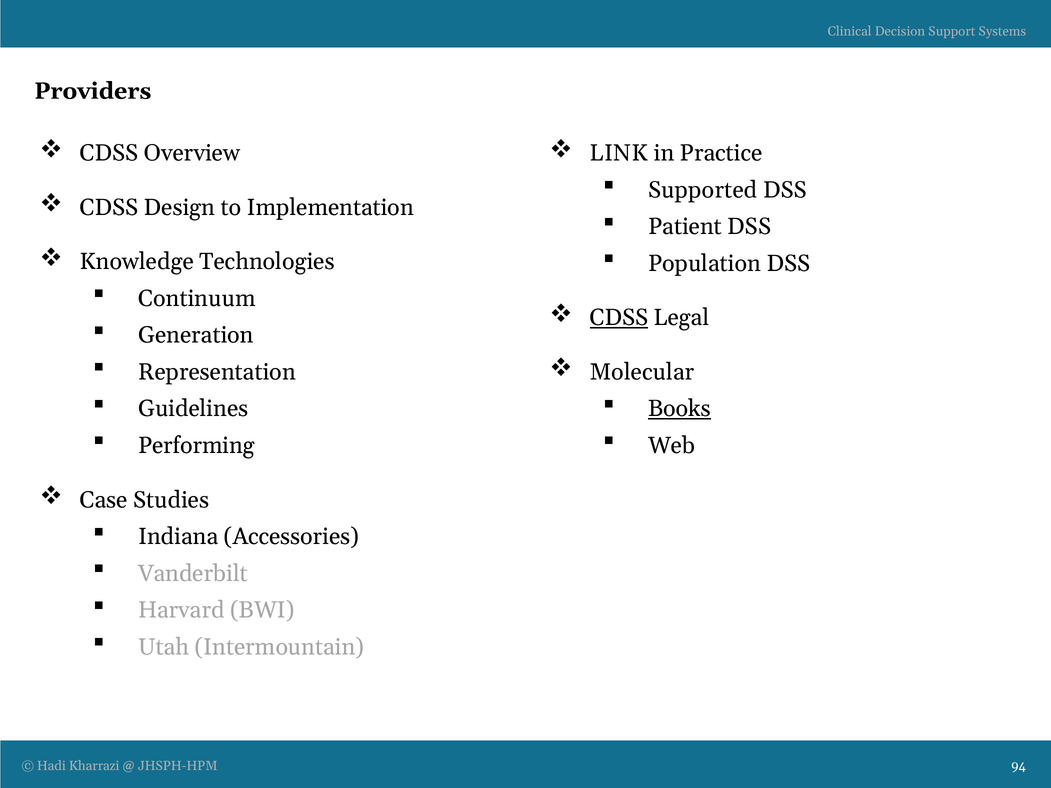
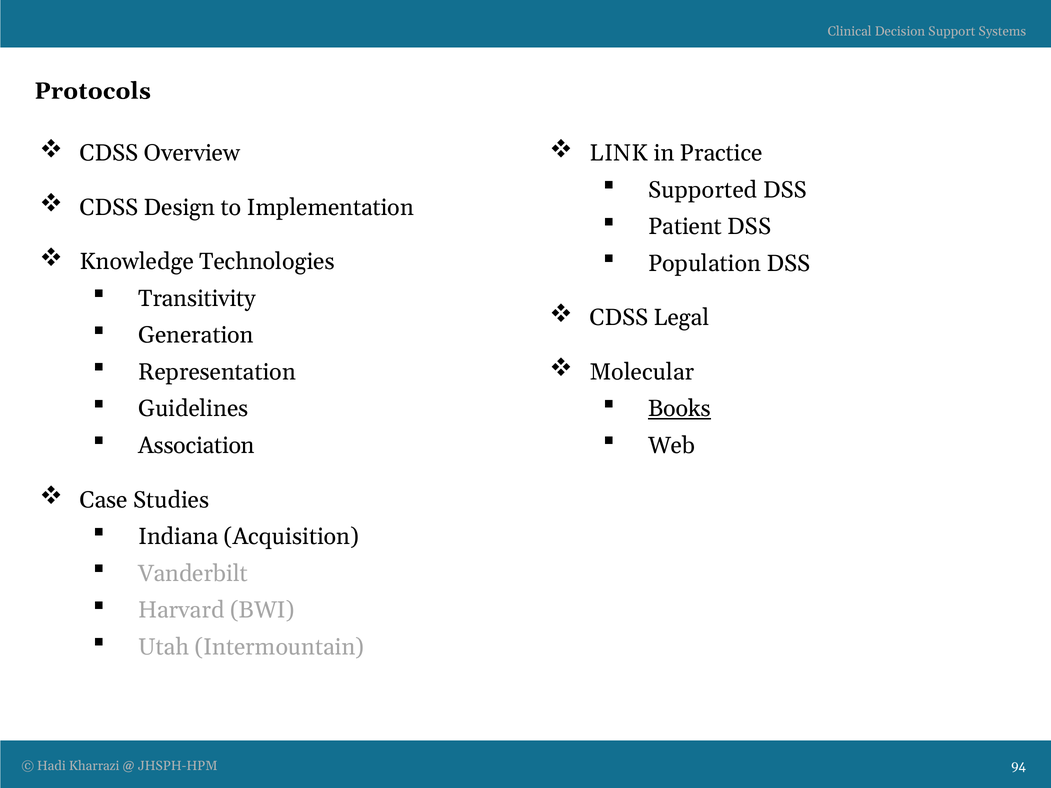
Providers: Providers -> Protocols
Continuum: Continuum -> Transitivity
CDSS at (619, 318) underline: present -> none
Performing: Performing -> Association
Accessories: Accessories -> Acquisition
